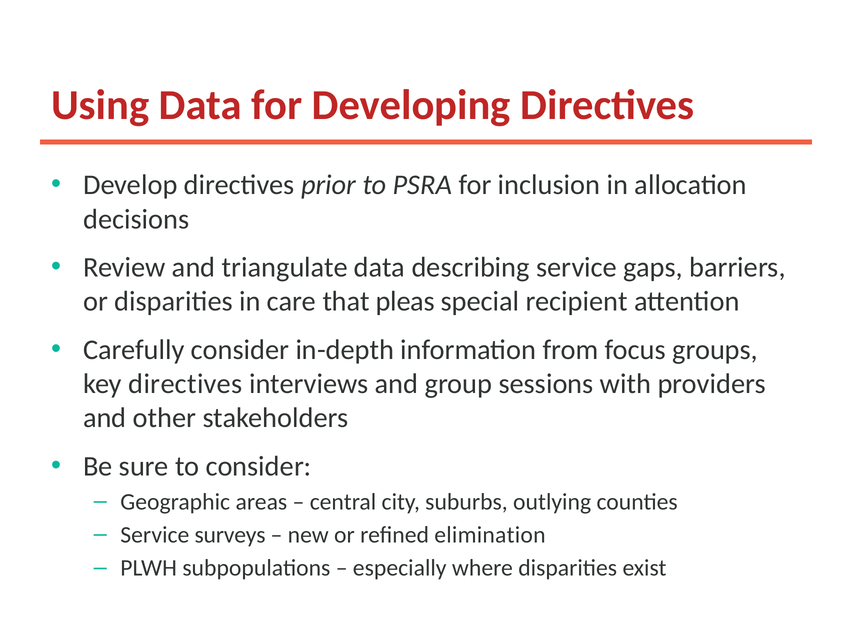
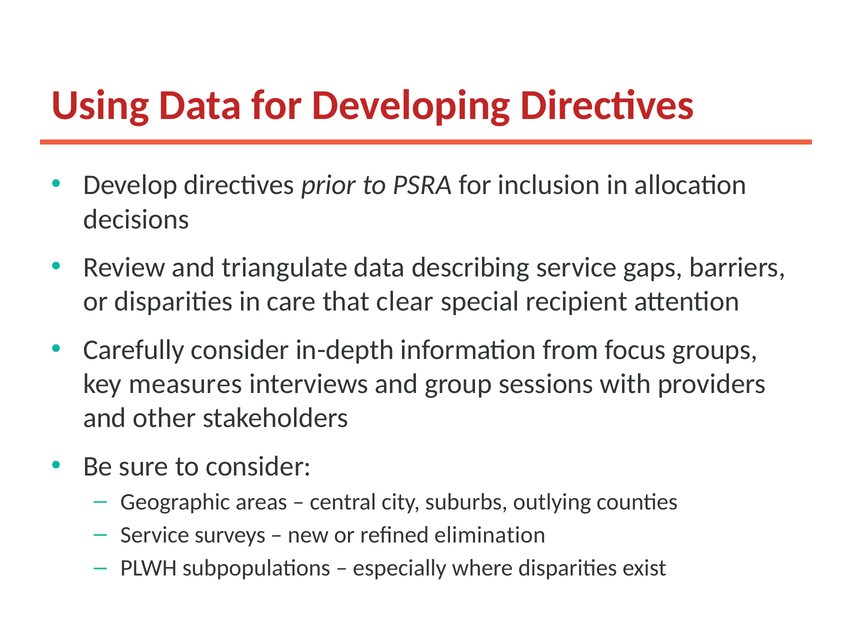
pleas: pleas -> clear
key directives: directives -> measures
